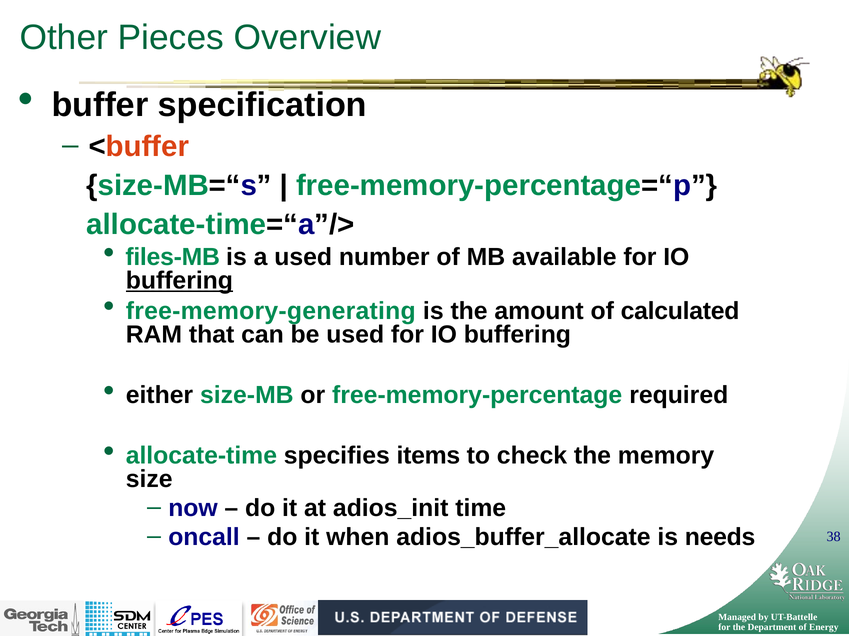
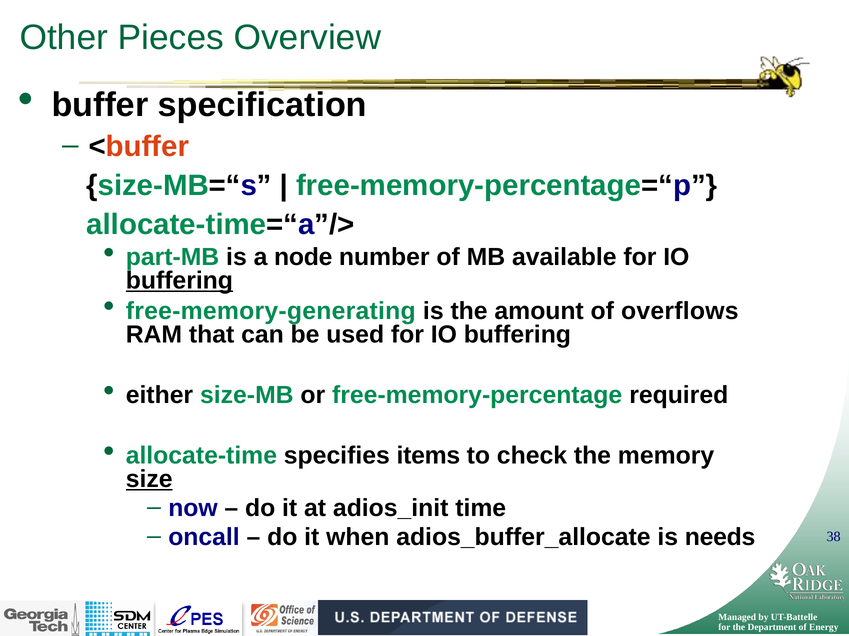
files-MB: files-MB -> part-MB
a used: used -> node
calculated: calculated -> overflows
size underline: none -> present
